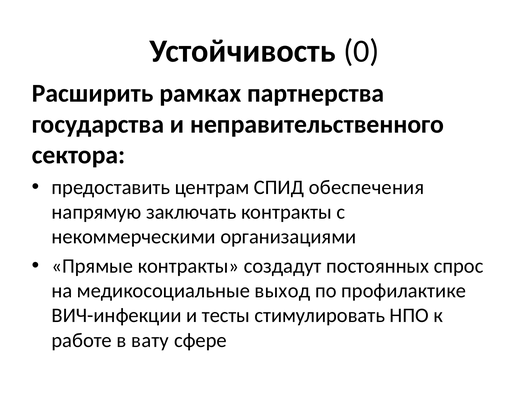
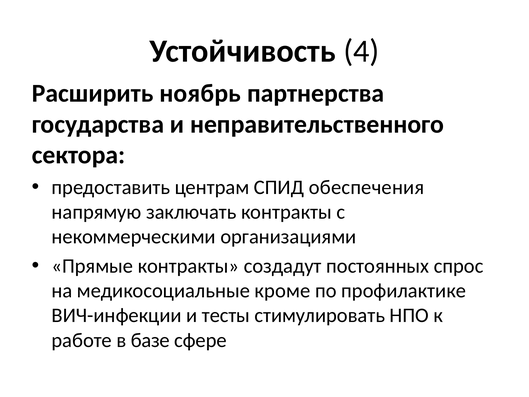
0: 0 -> 4
рамках: рамках -> ноябрь
выход: выход -> кроме
вату: вату -> базе
